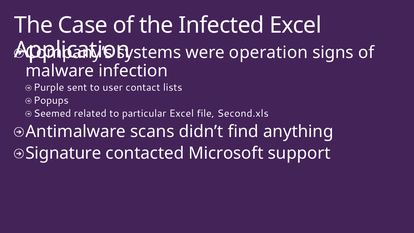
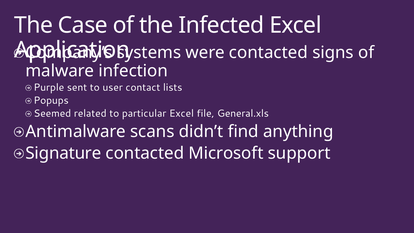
were operation: operation -> contacted
Second.xls: Second.xls -> General.xls
